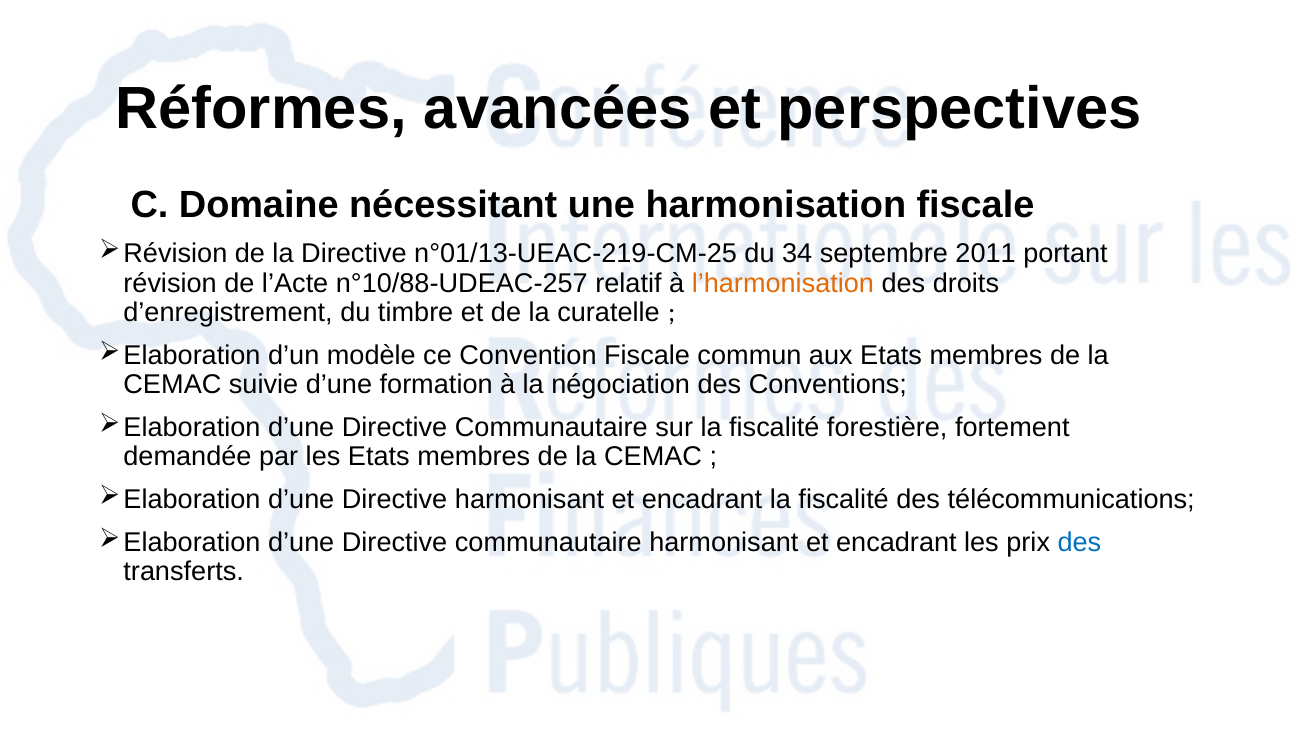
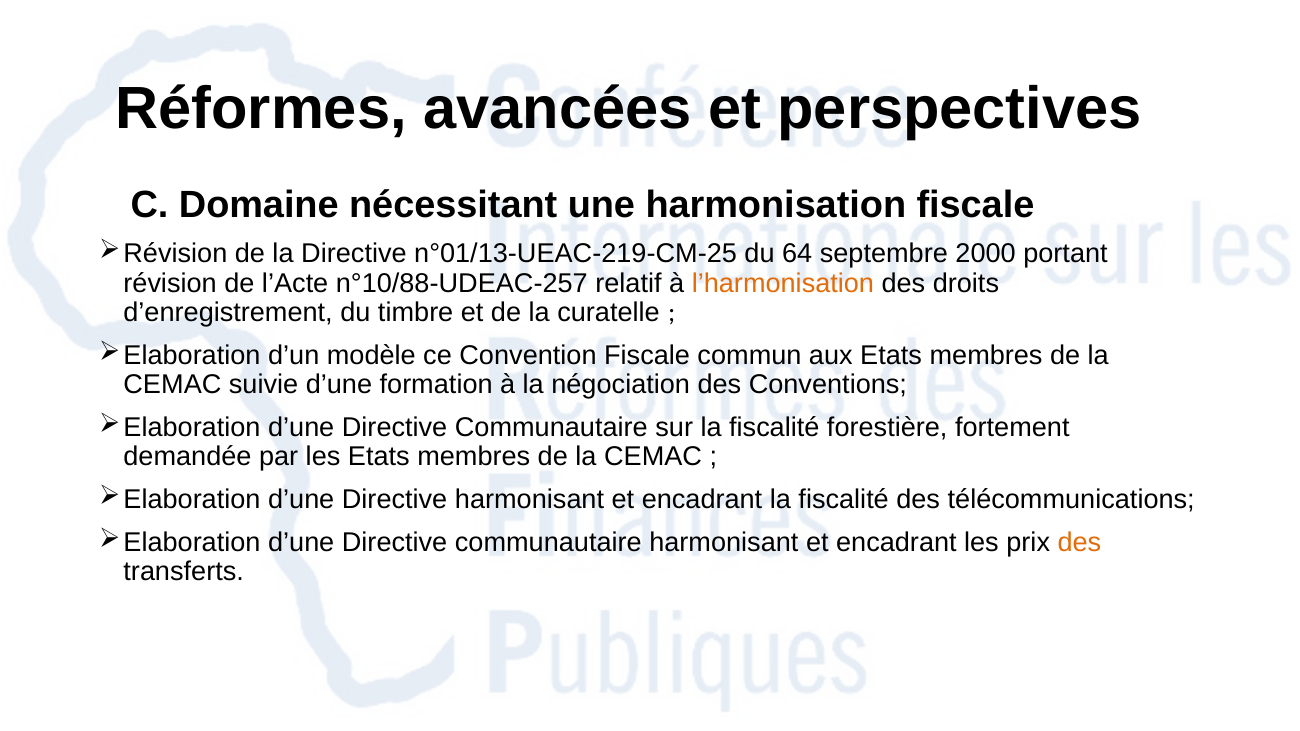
34: 34 -> 64
2011: 2011 -> 2000
des at (1079, 543) colour: blue -> orange
